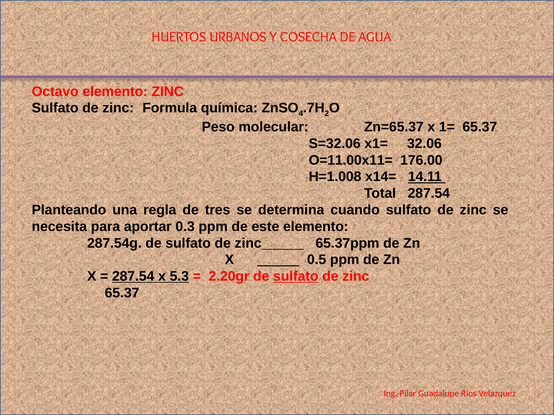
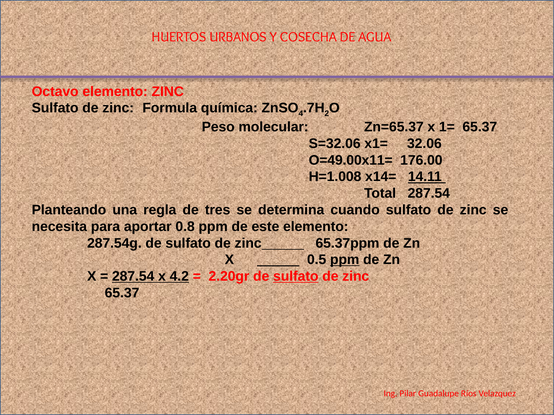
O=11.00x11=: O=11.00x11= -> O=49.00x11=
0.3: 0.3 -> 0.8
ppm at (345, 260) underline: none -> present
5.3: 5.3 -> 4.2
